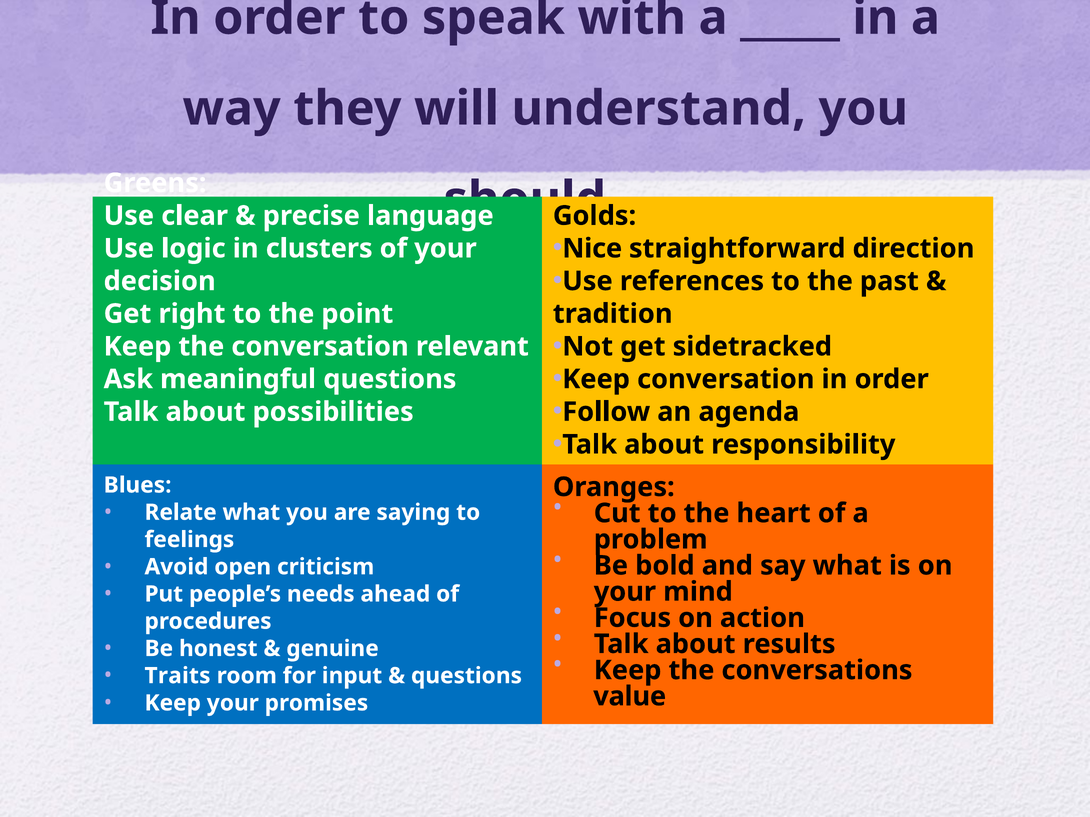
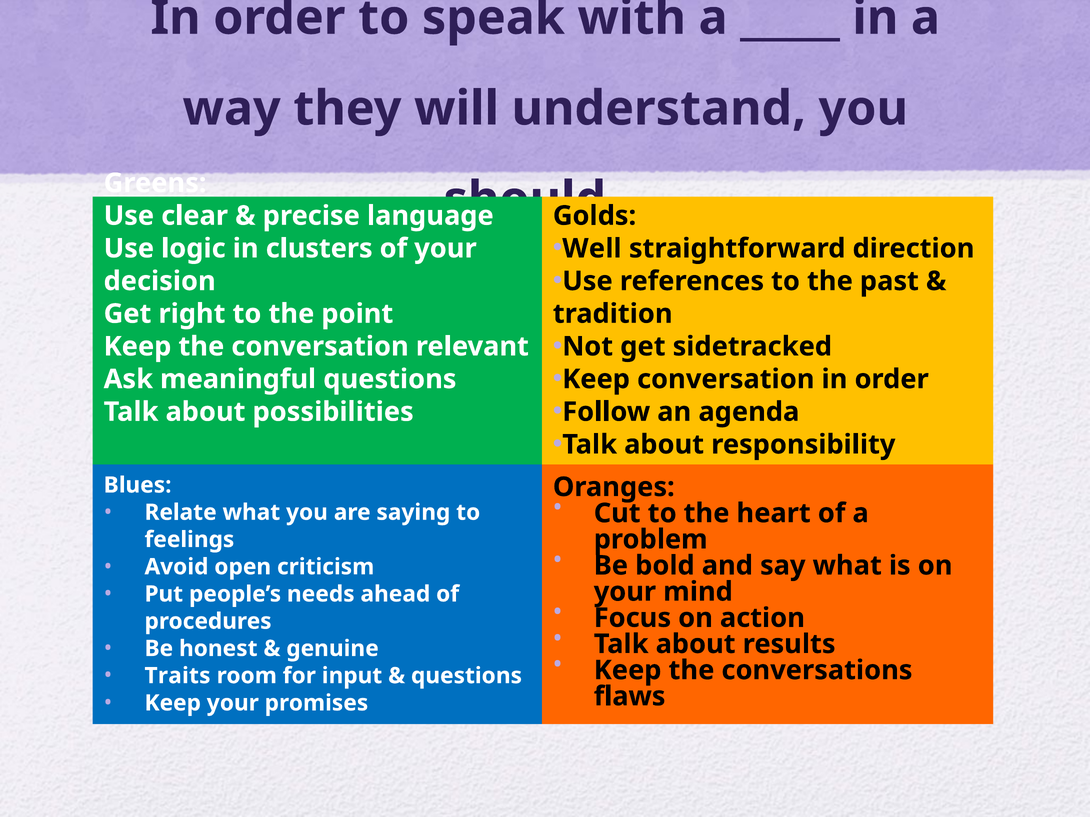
Nice: Nice -> Well
value: value -> flaws
